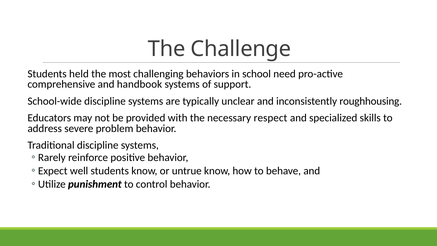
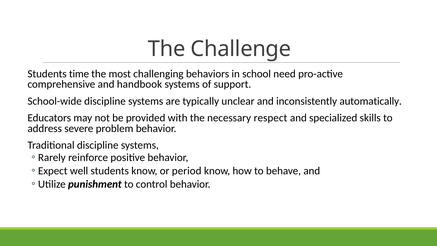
held: held -> time
roughhousing: roughhousing -> automatically
untrue: untrue -> period
